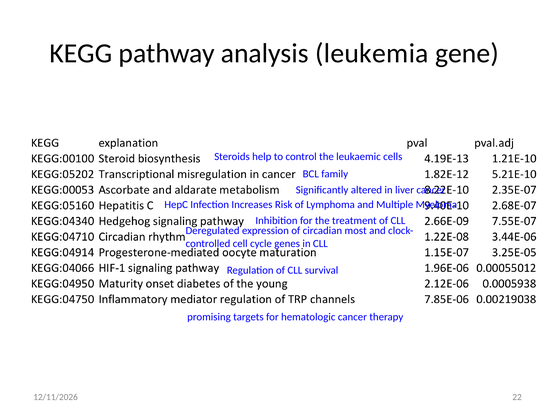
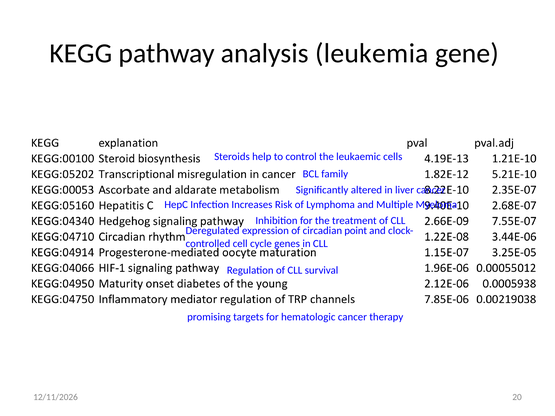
most: most -> point
22: 22 -> 20
